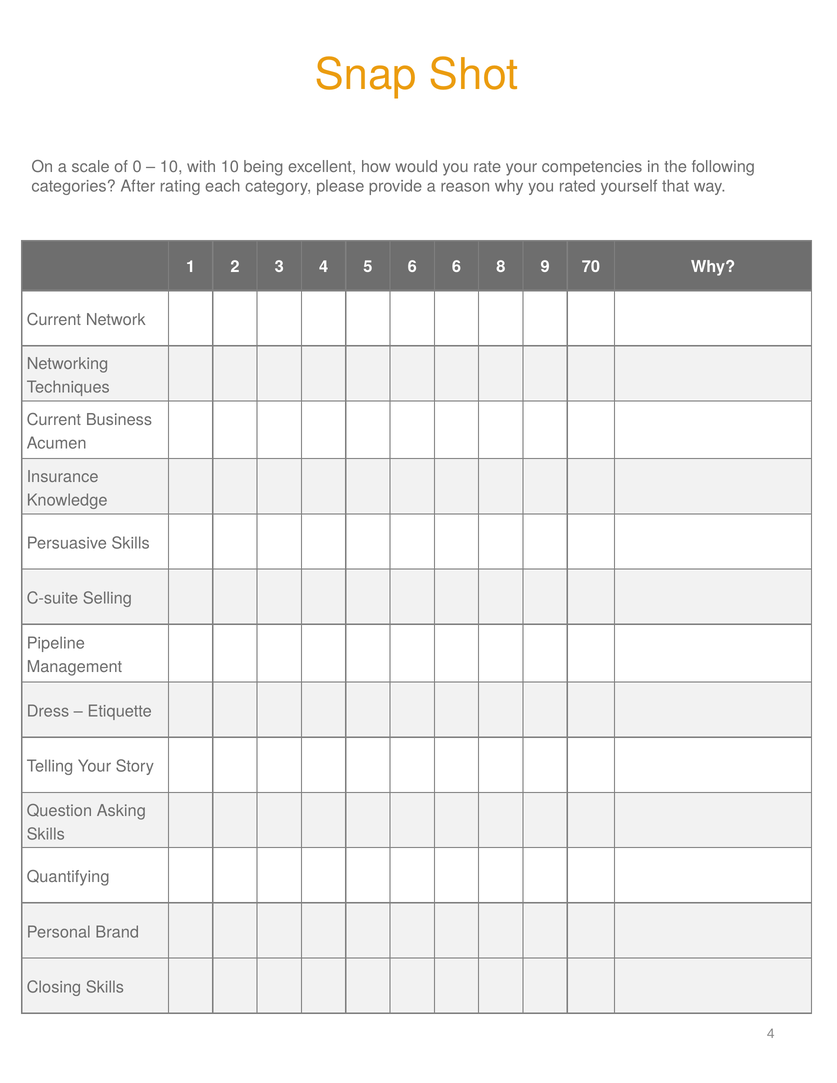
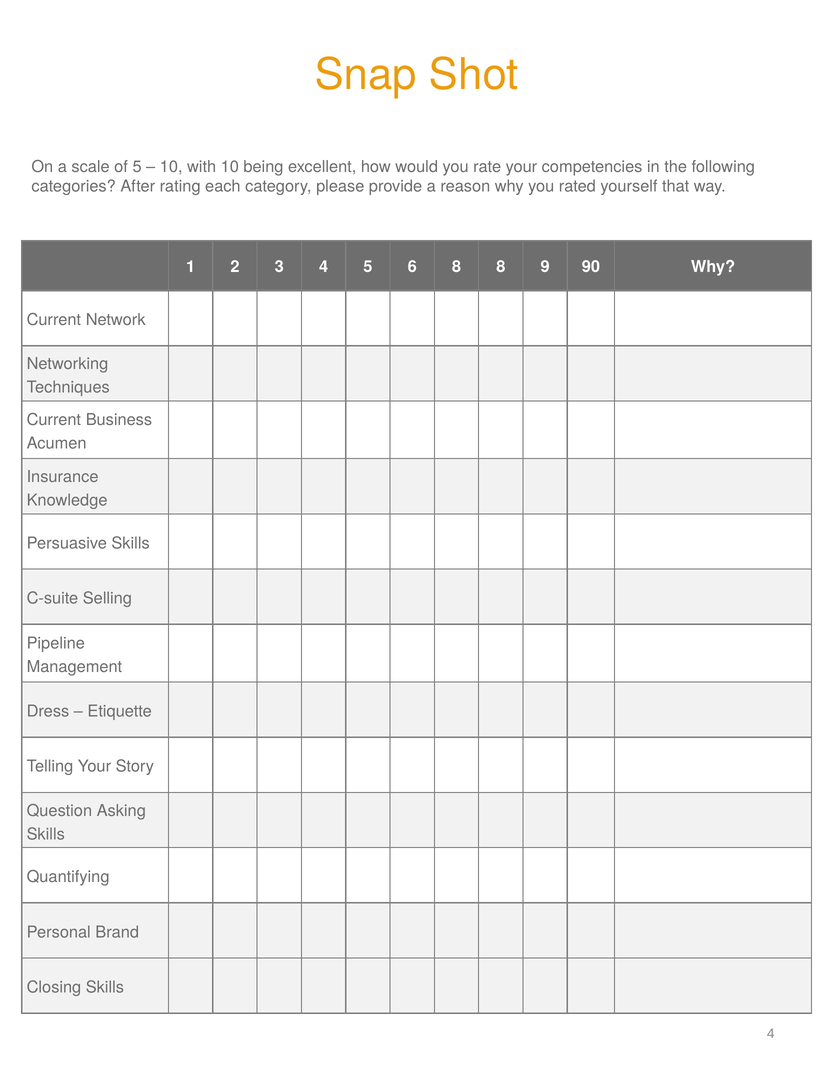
of 0: 0 -> 5
6 6: 6 -> 8
70: 70 -> 90
